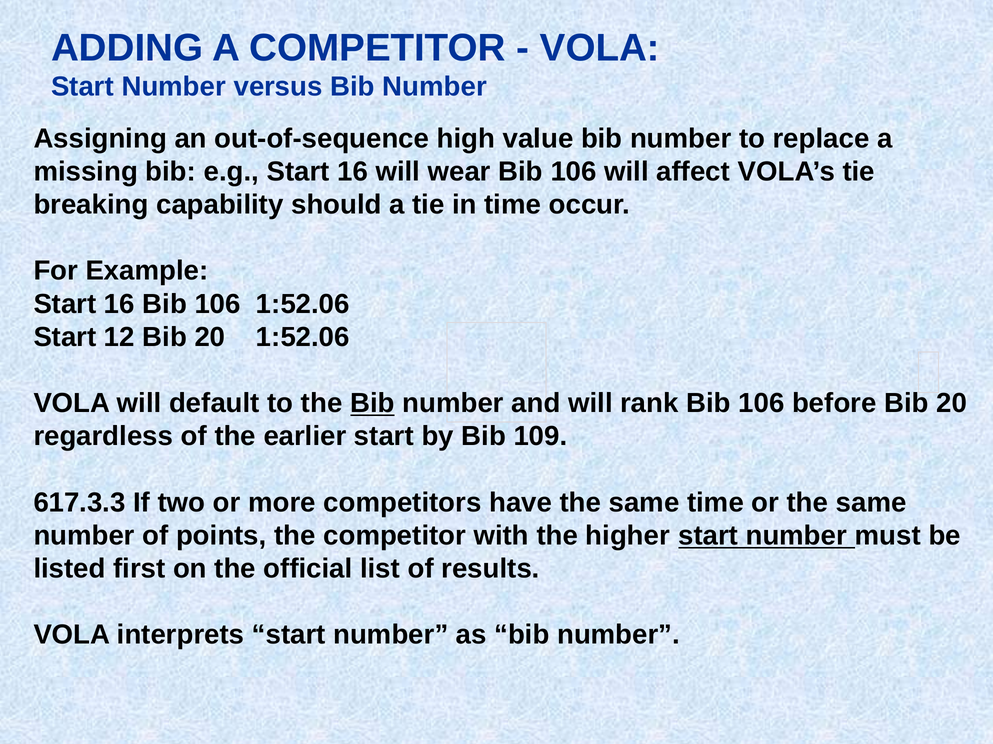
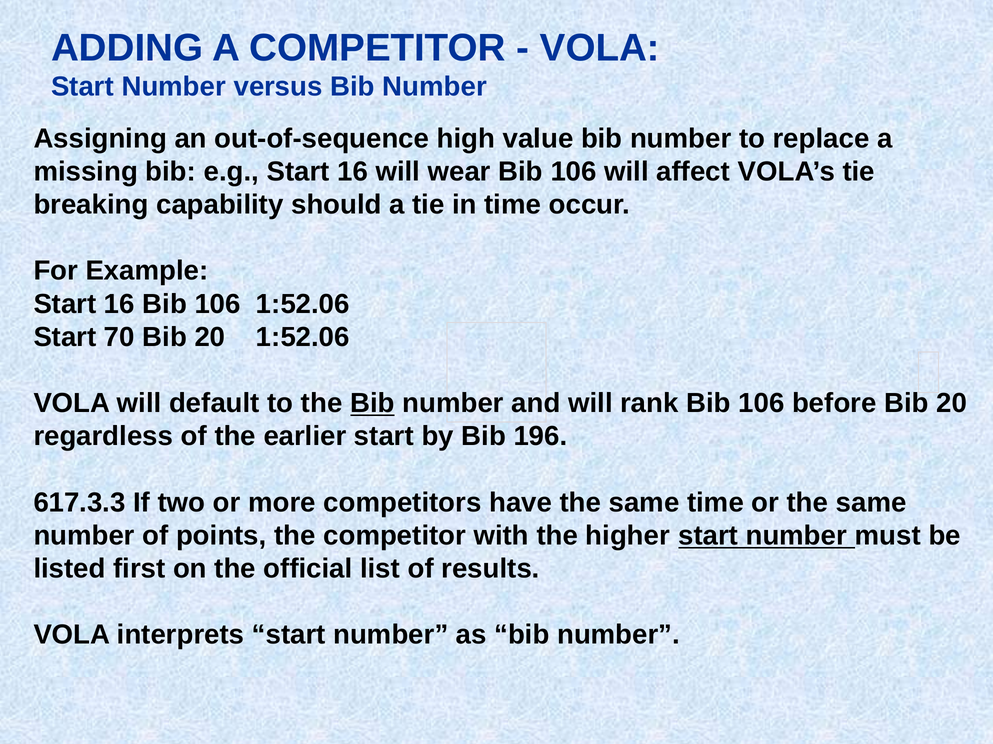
12: 12 -> 70
109: 109 -> 196
